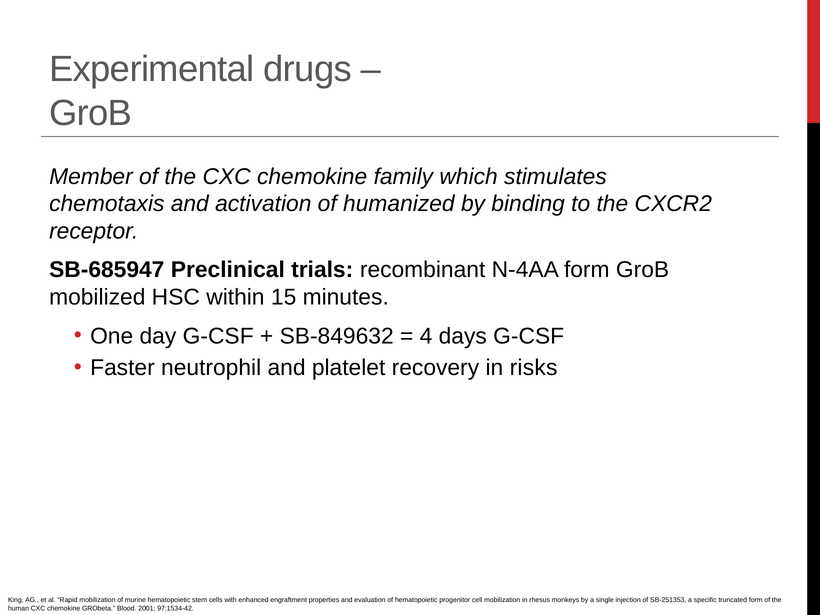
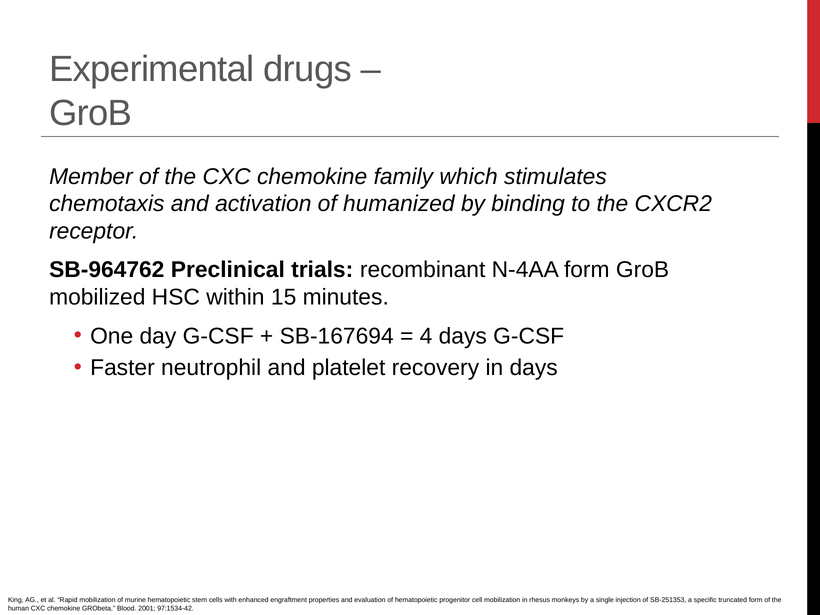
SB-685947: SB-685947 -> SB-964762
SB-849632: SB-849632 -> SB-167694
in risks: risks -> days
